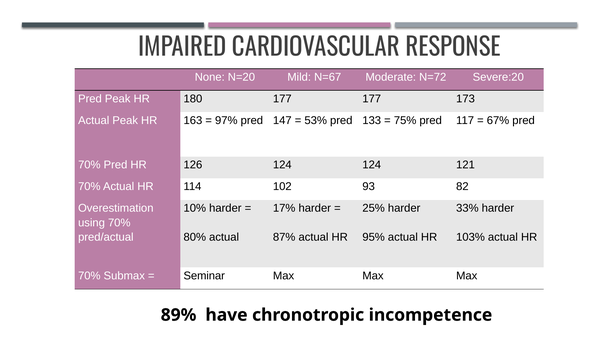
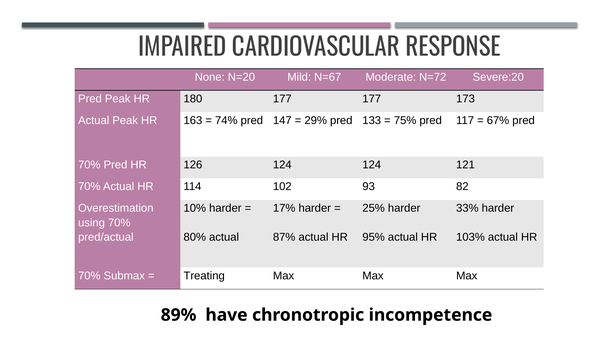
97%: 97% -> 74%
53%: 53% -> 29%
Seminar: Seminar -> Treating
